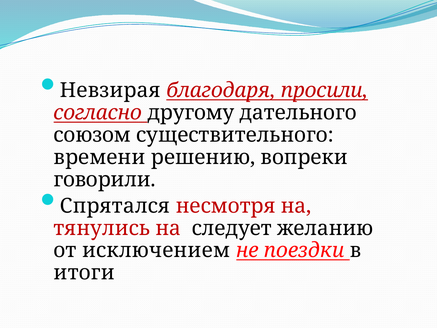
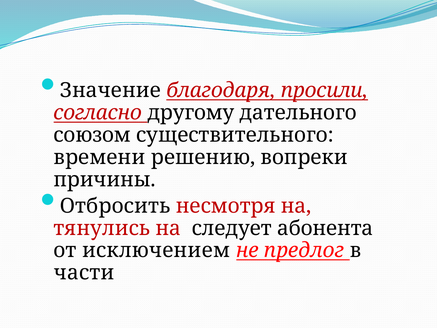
Невзирая: Невзирая -> Значение
говорили: говорили -> причины
Спрятался: Спрятался -> Отбросить
желанию: желанию -> абонента
поездки: поездки -> предлог
итоги: итоги -> части
